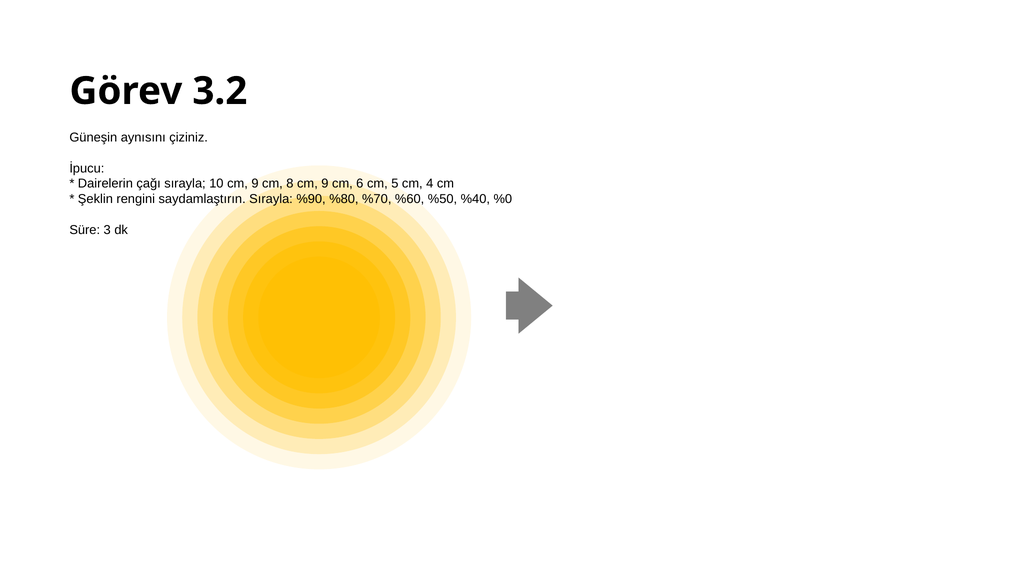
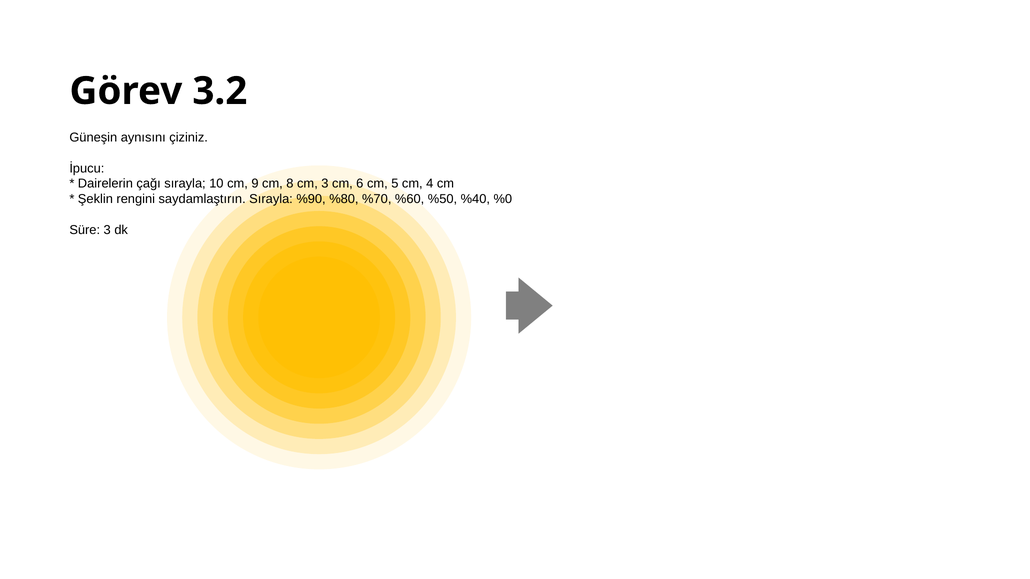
8 cm 9: 9 -> 3
